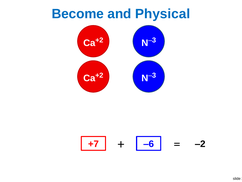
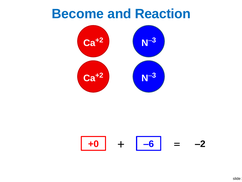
Physical: Physical -> Reaction
+7: +7 -> +0
